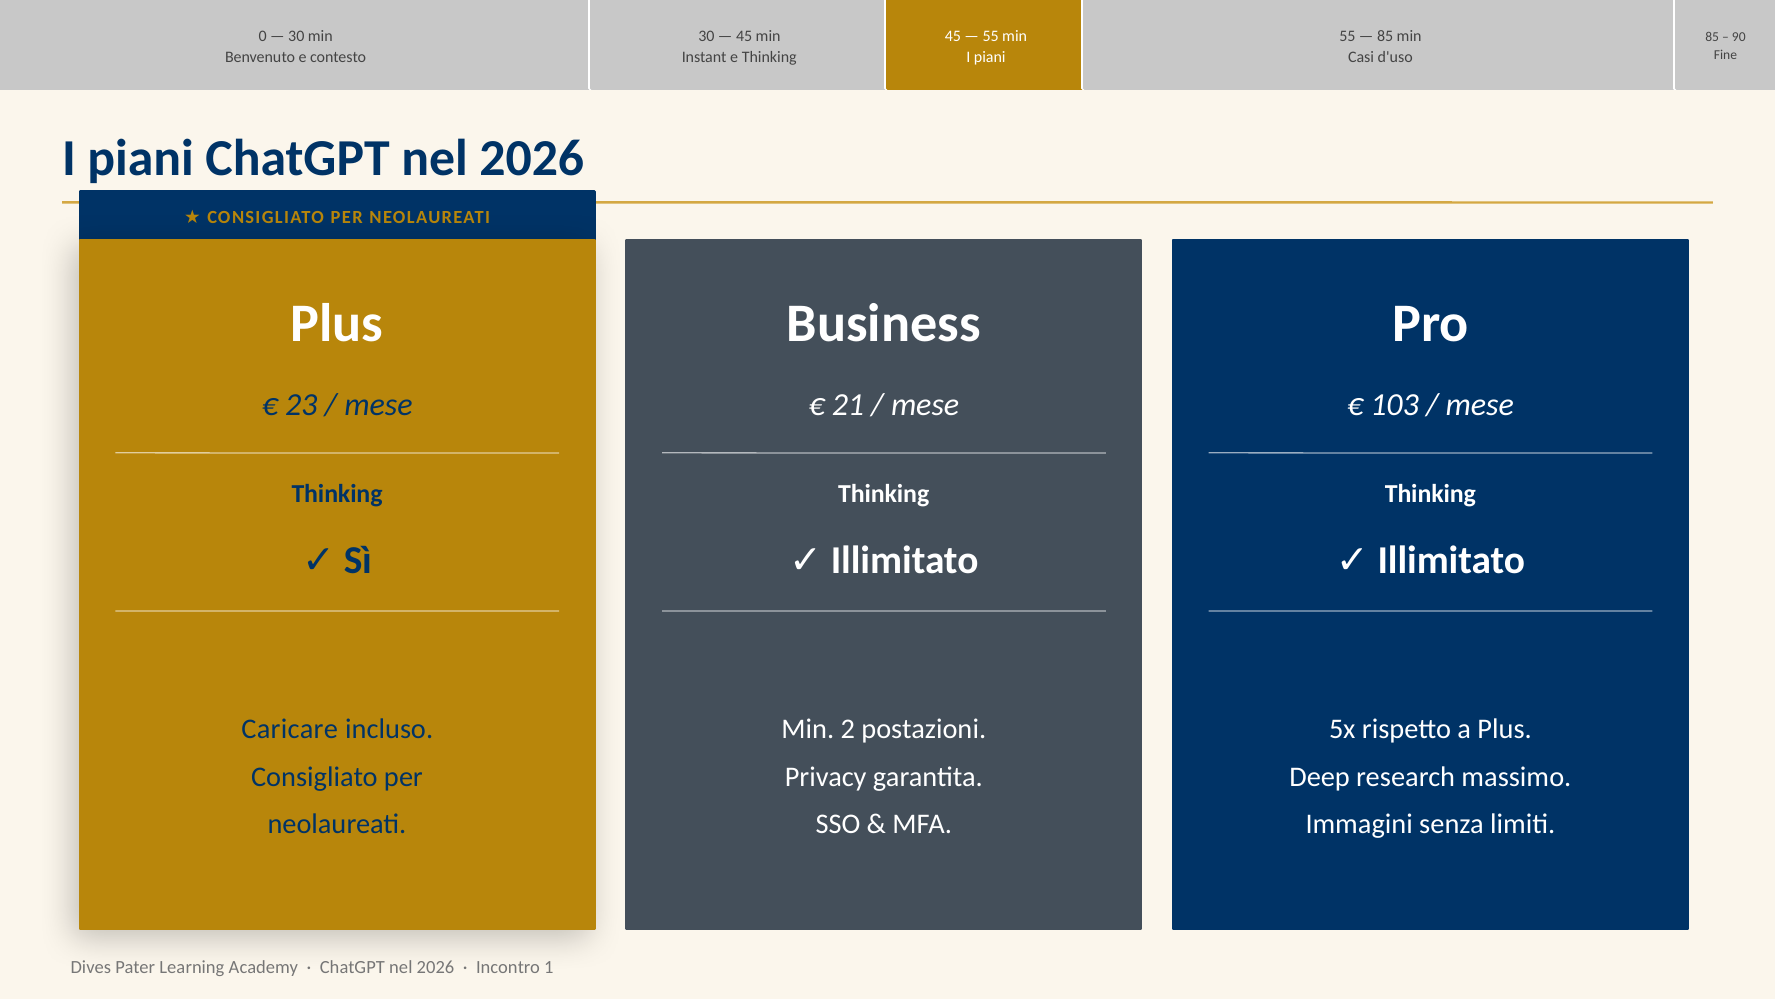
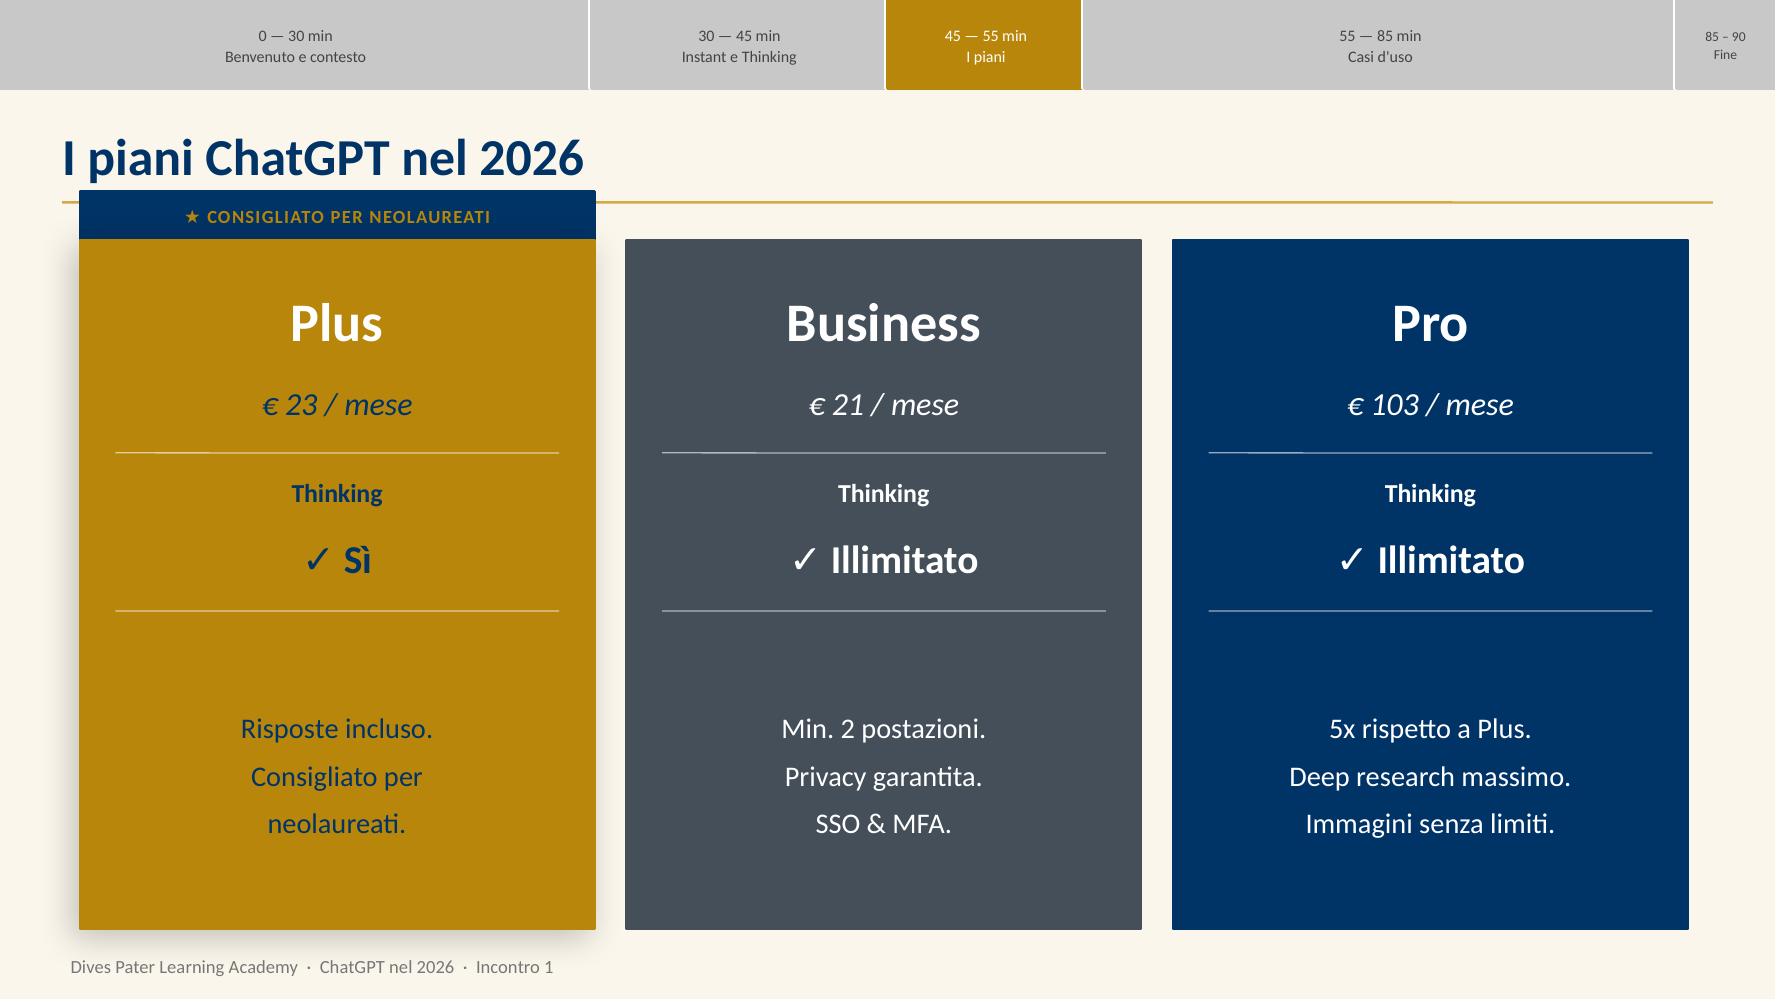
Caricare: Caricare -> Risposte
